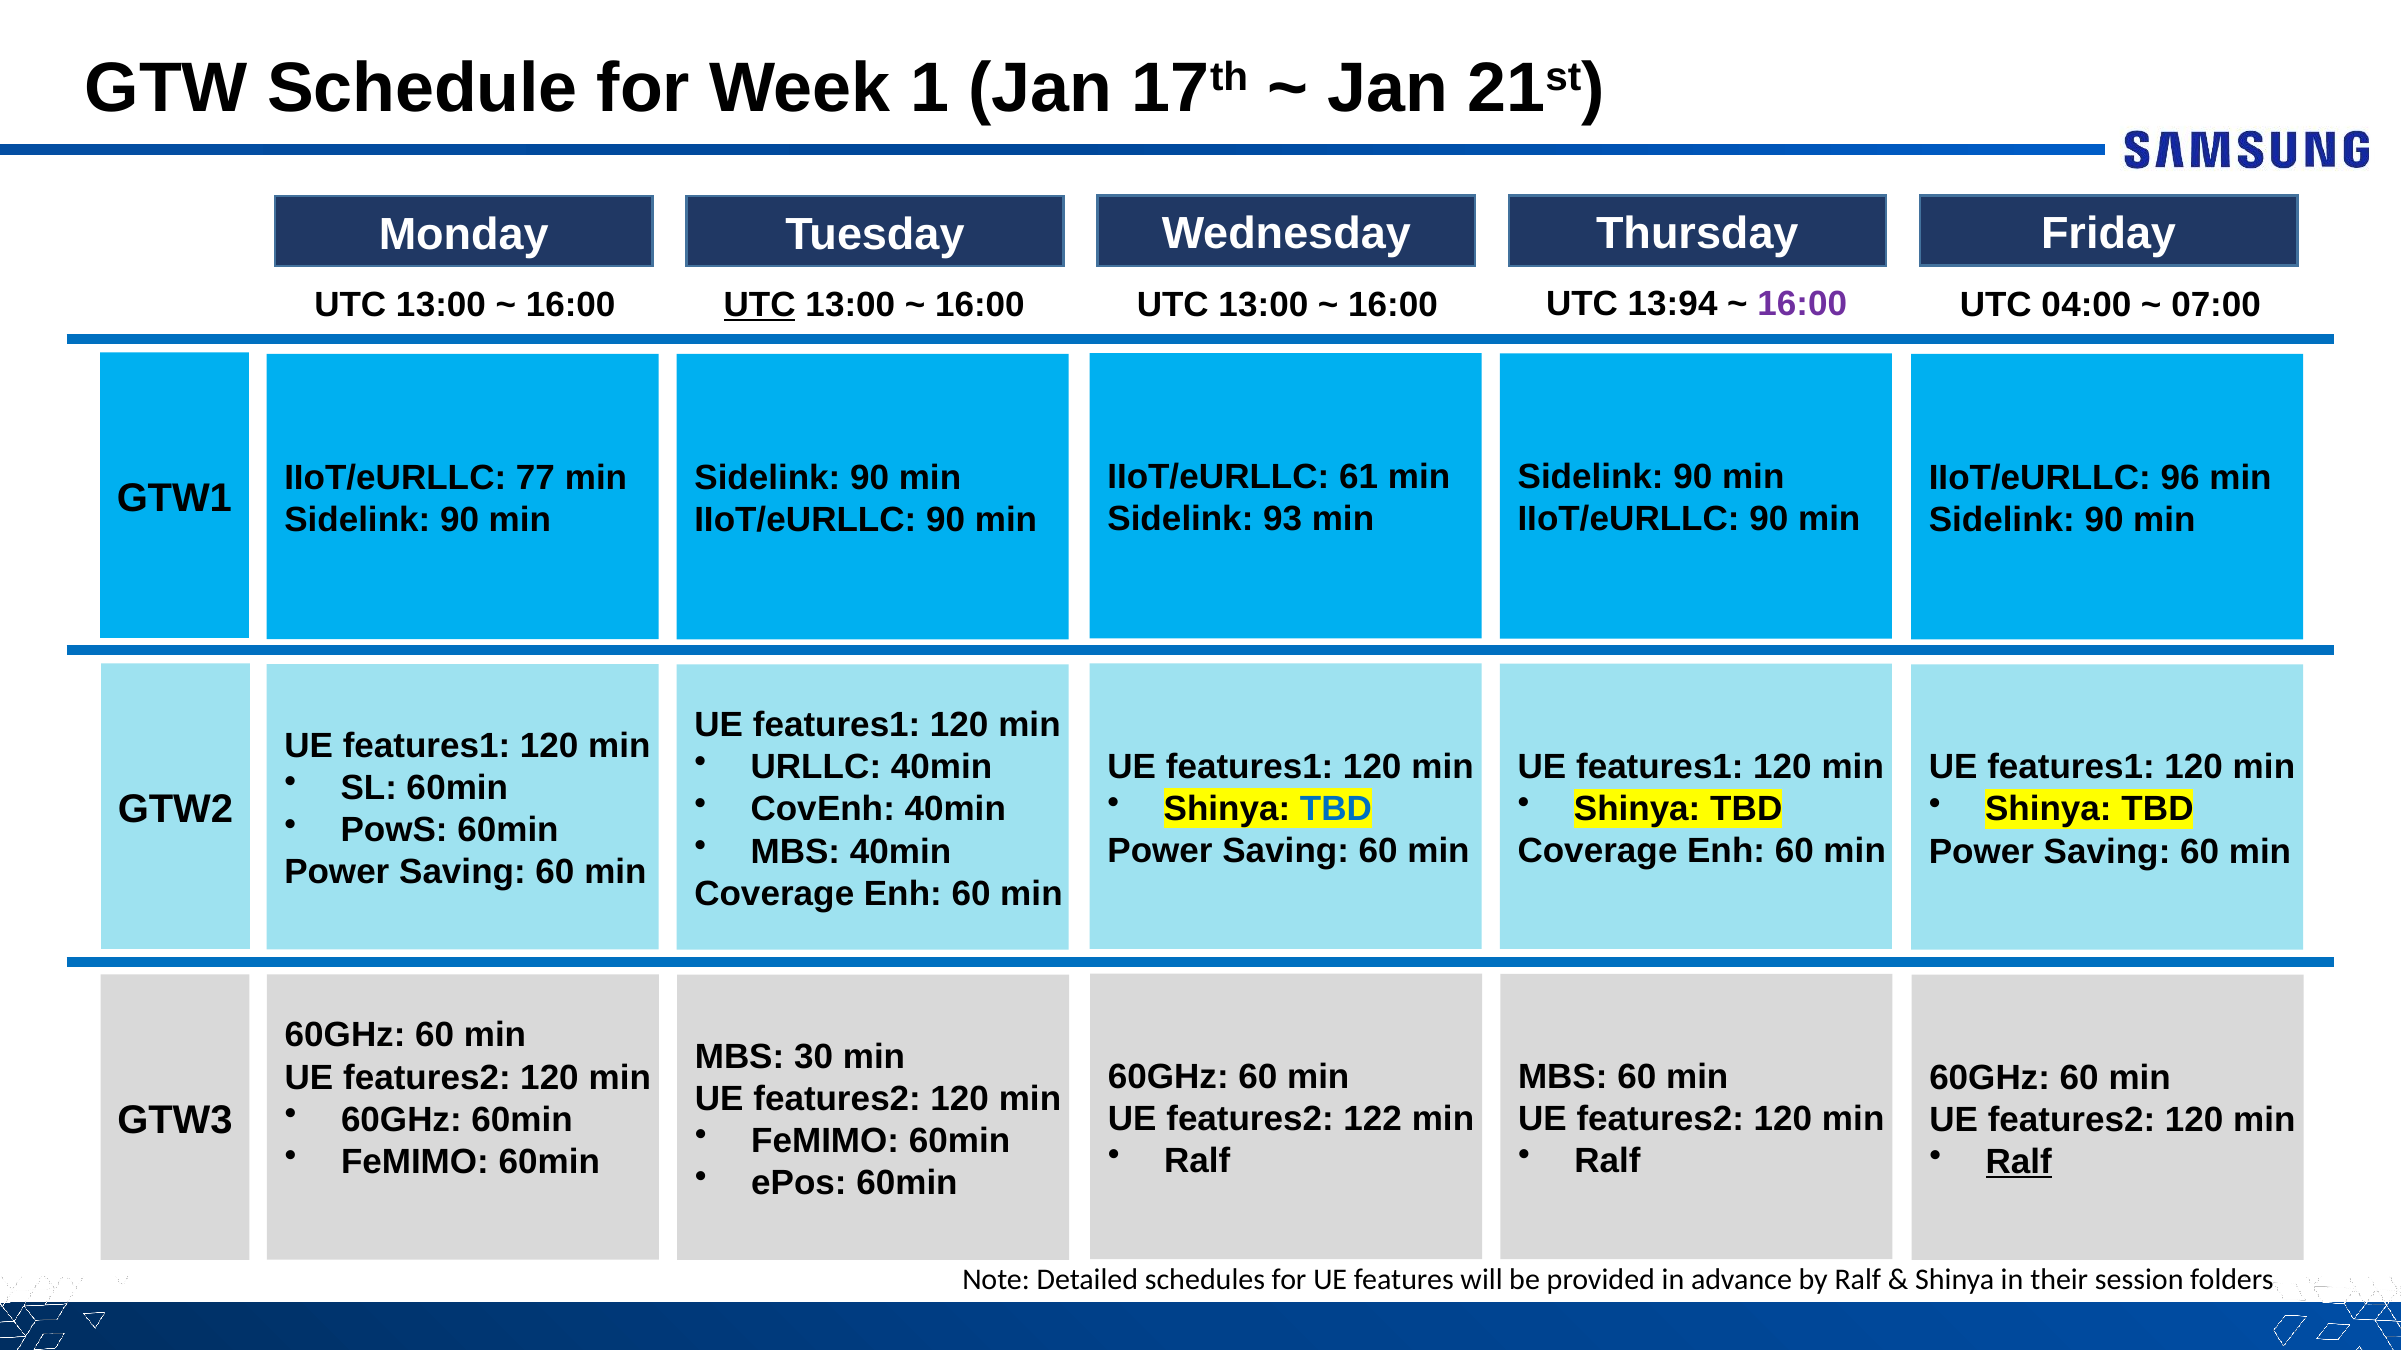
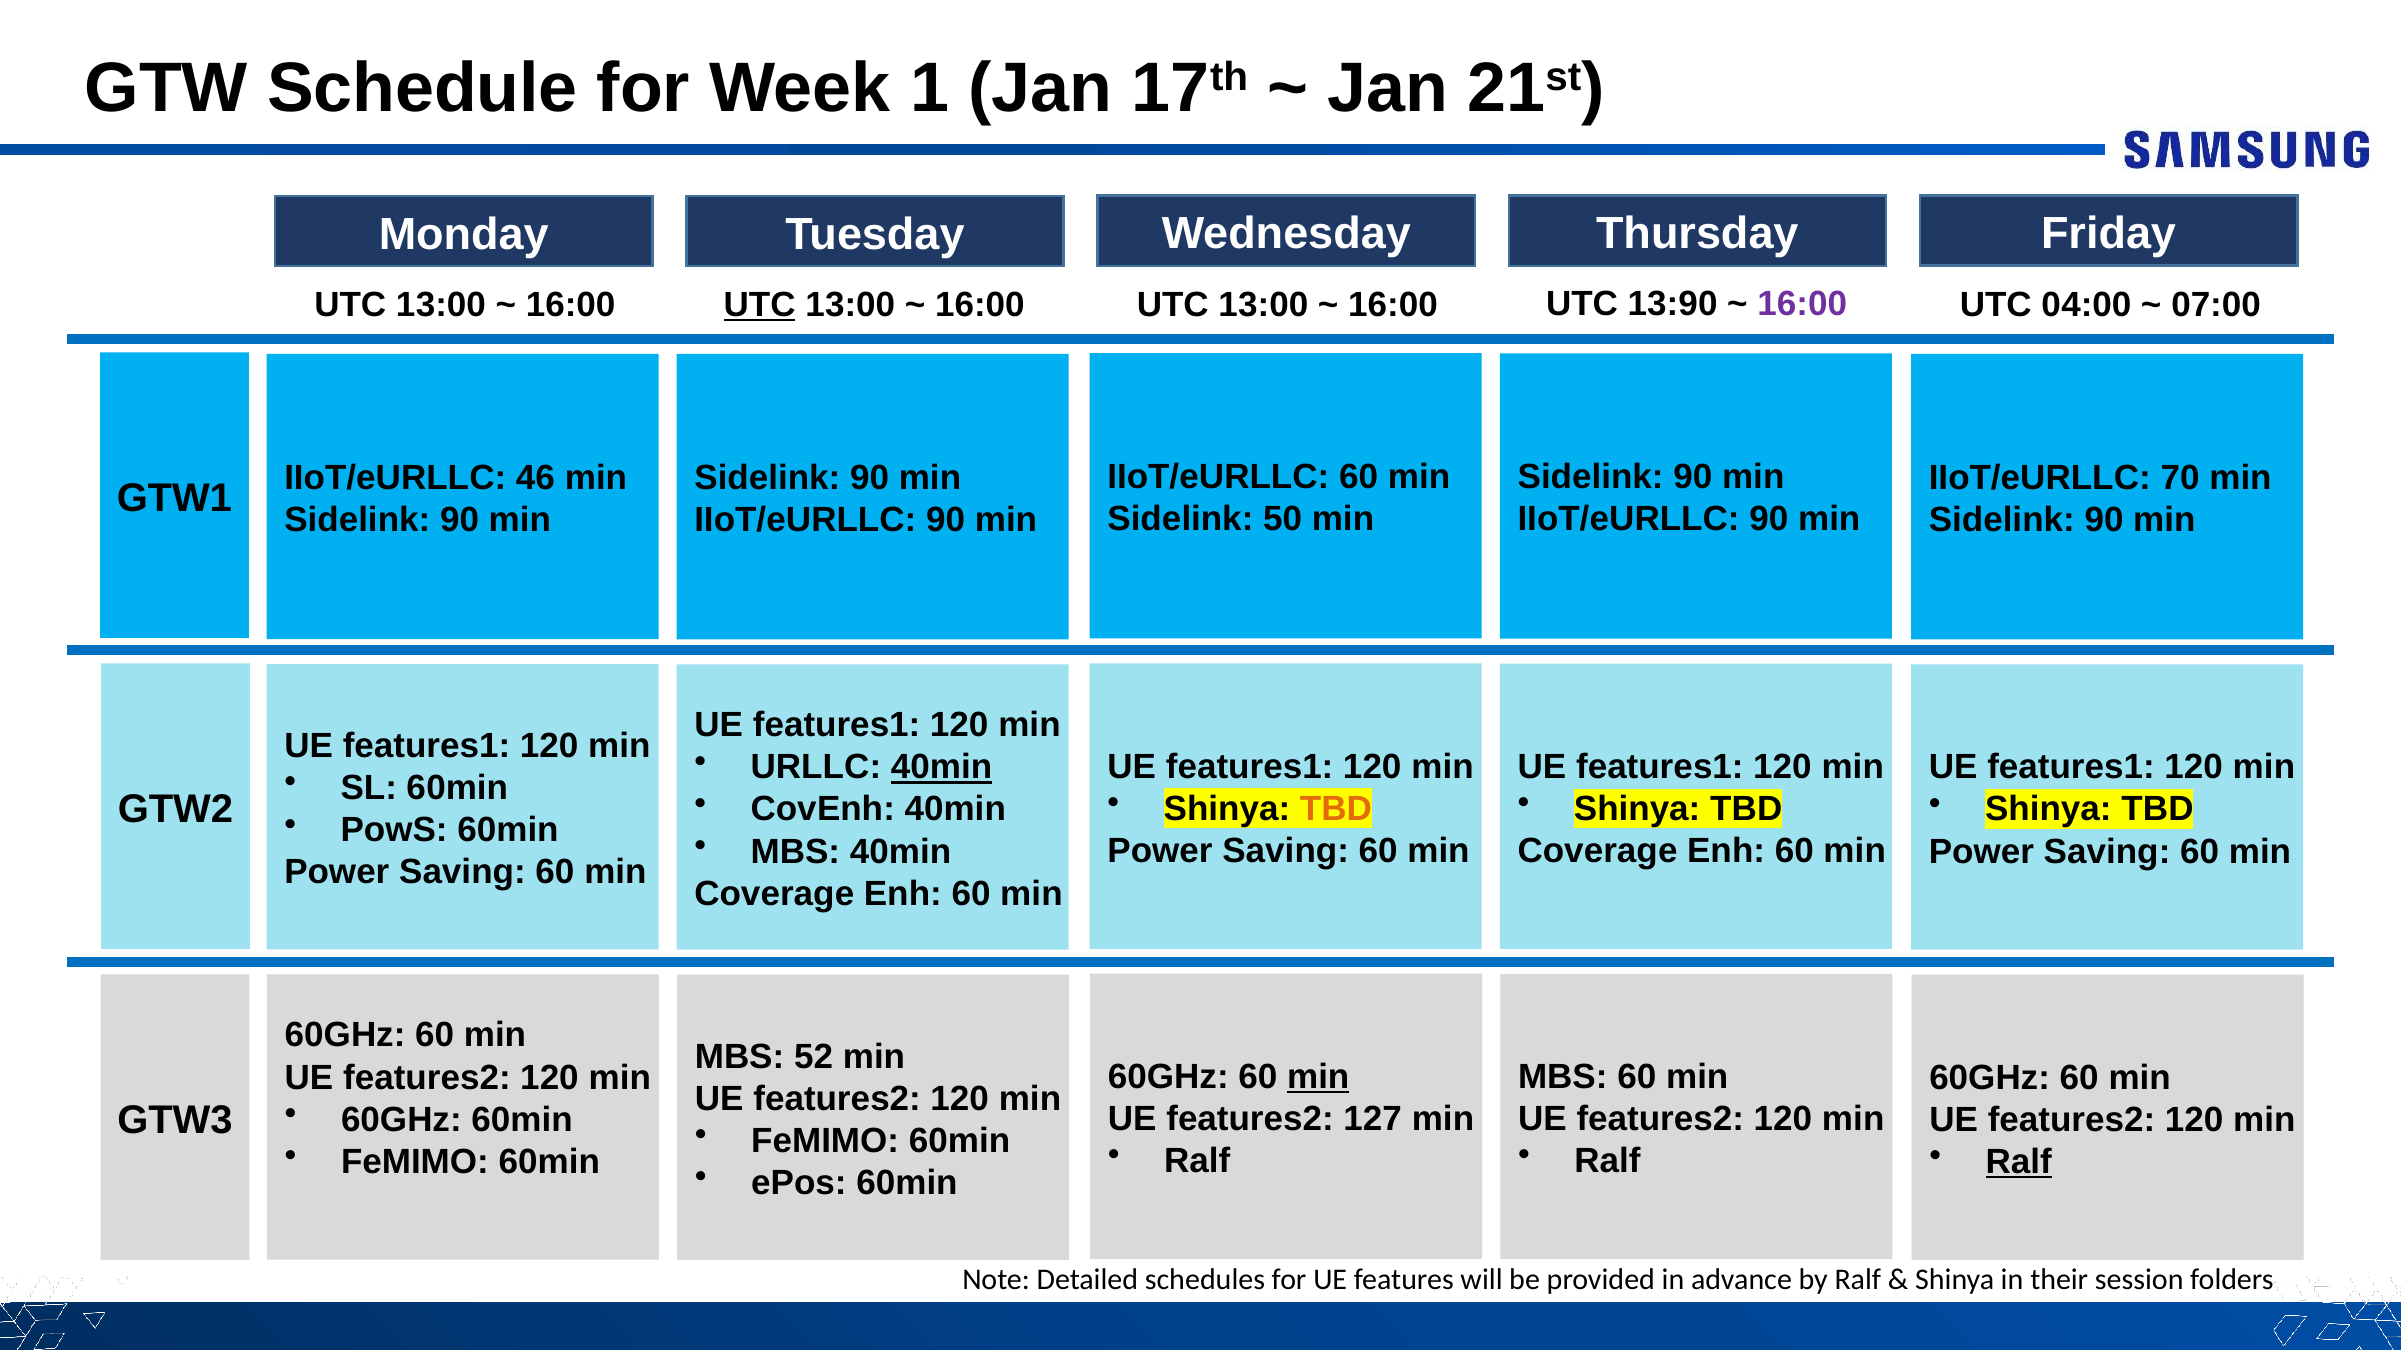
13:94: 13:94 -> 13:90
IIoT/eURLLC 61: 61 -> 60
77: 77 -> 46
96: 96 -> 70
93: 93 -> 50
40min at (941, 768) underline: none -> present
TBD at (1336, 809) colour: blue -> orange
30: 30 -> 52
min at (1318, 1077) underline: none -> present
122: 122 -> 127
